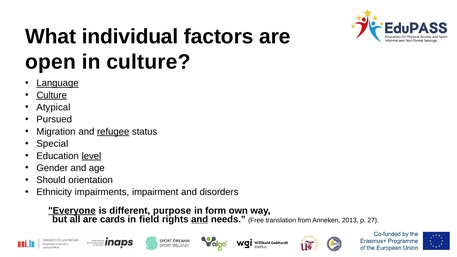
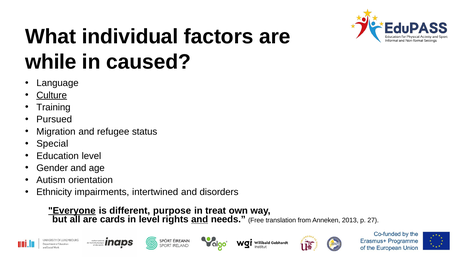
open: open -> while
in culture: culture -> caused
Language underline: present -> none
Atypical: Atypical -> Training
refugee underline: present -> none
level at (91, 156) underline: present -> none
Should: Should -> Autism
impairment: impairment -> intertwined
form: form -> treat
in field: field -> level
